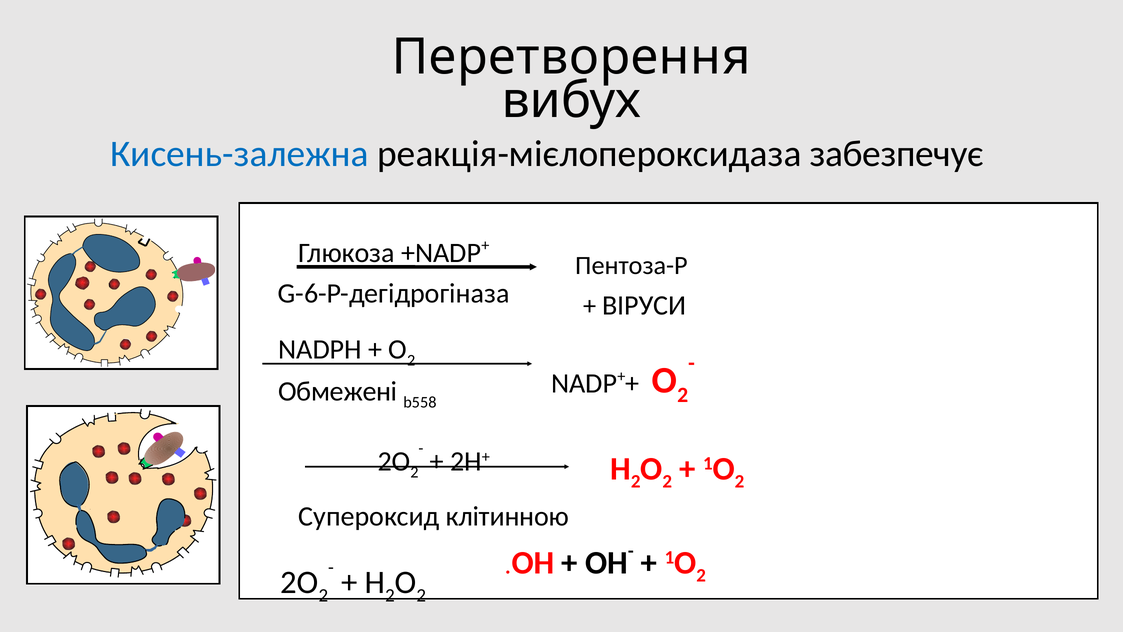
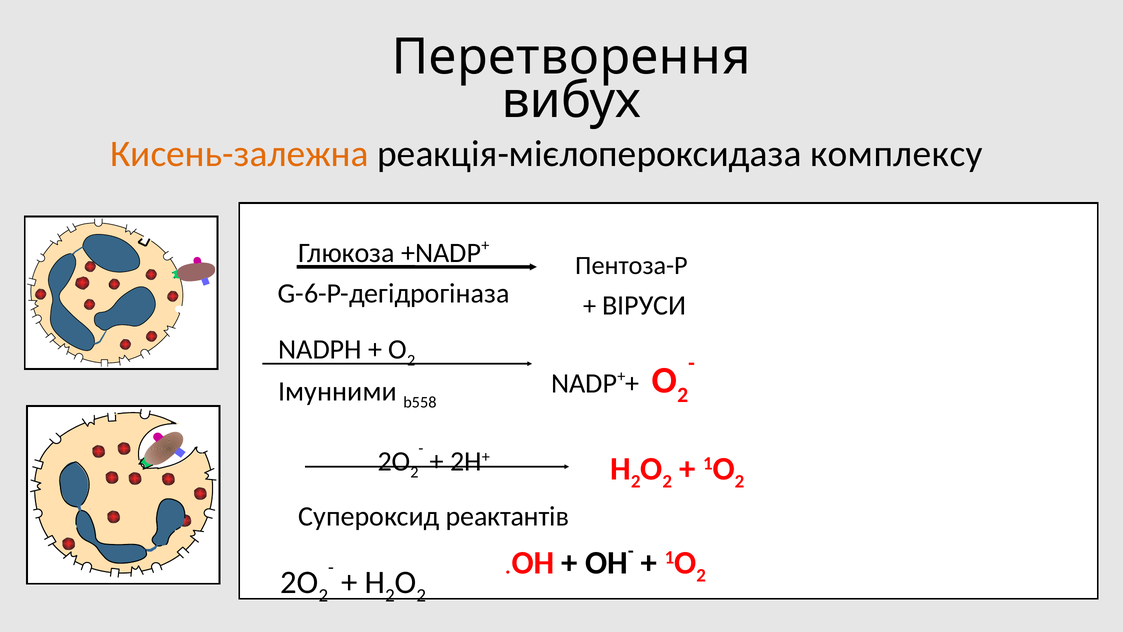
Кисень-залежна colour: blue -> orange
забезпечує: забезпечує -> комплексу
Обмежені: Обмежені -> Імунними
клітинною: клітинною -> реактантів
